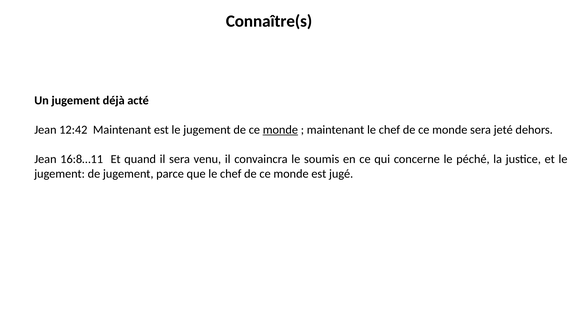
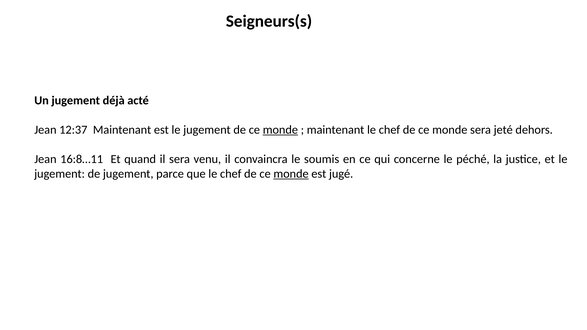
Connaître(s: Connaître(s -> Seigneurs(s
12:42: 12:42 -> 12:37
monde at (291, 174) underline: none -> present
